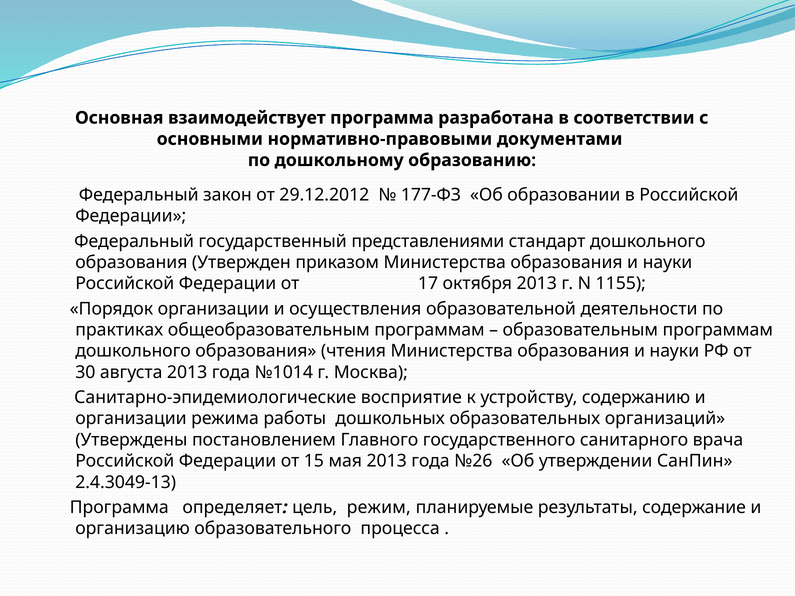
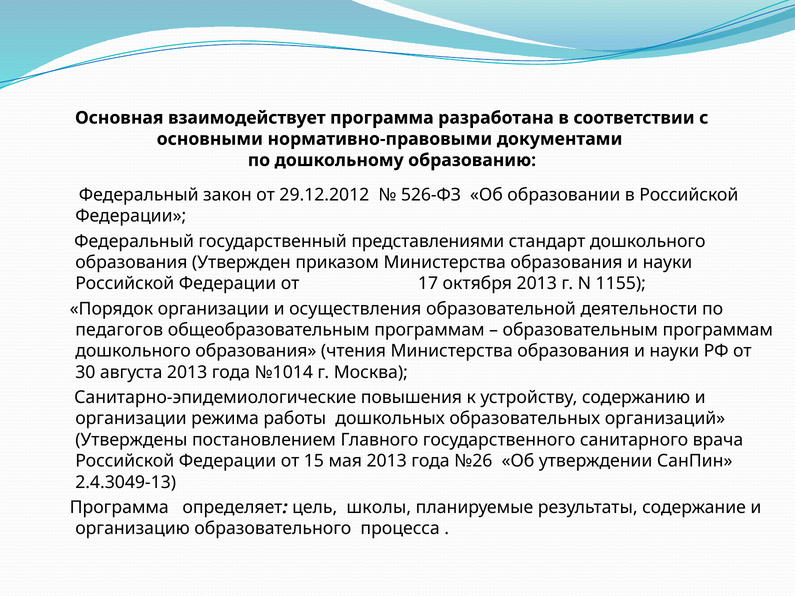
177-ФЗ: 177-ФЗ -> 526-ФЗ
практиках: практиках -> педагогов
восприятие: восприятие -> повышения
режим: режим -> школы
